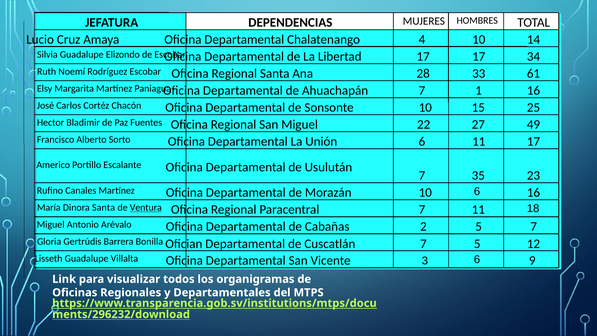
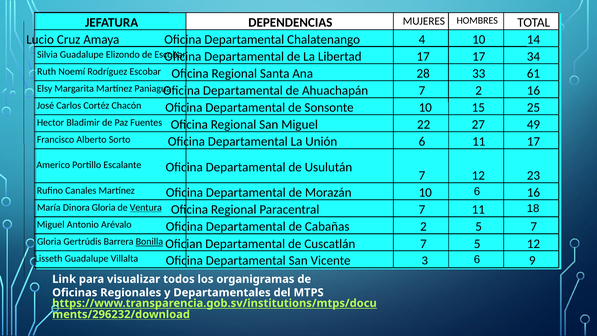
7 1: 1 -> 2
7 35: 35 -> 12
Dinora Santa: Santa -> Gloria
Bonilla underline: none -> present
